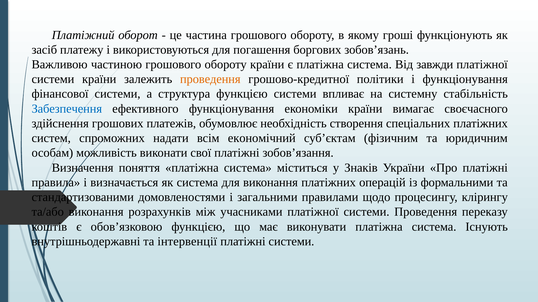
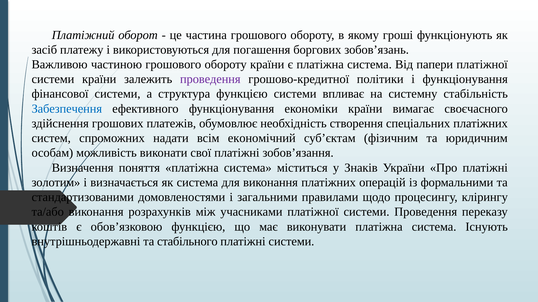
завжди: завжди -> папери
проведення at (210, 79) colour: orange -> purple
правила: правила -> золотим
інтервенції: інтервенції -> стабільного
